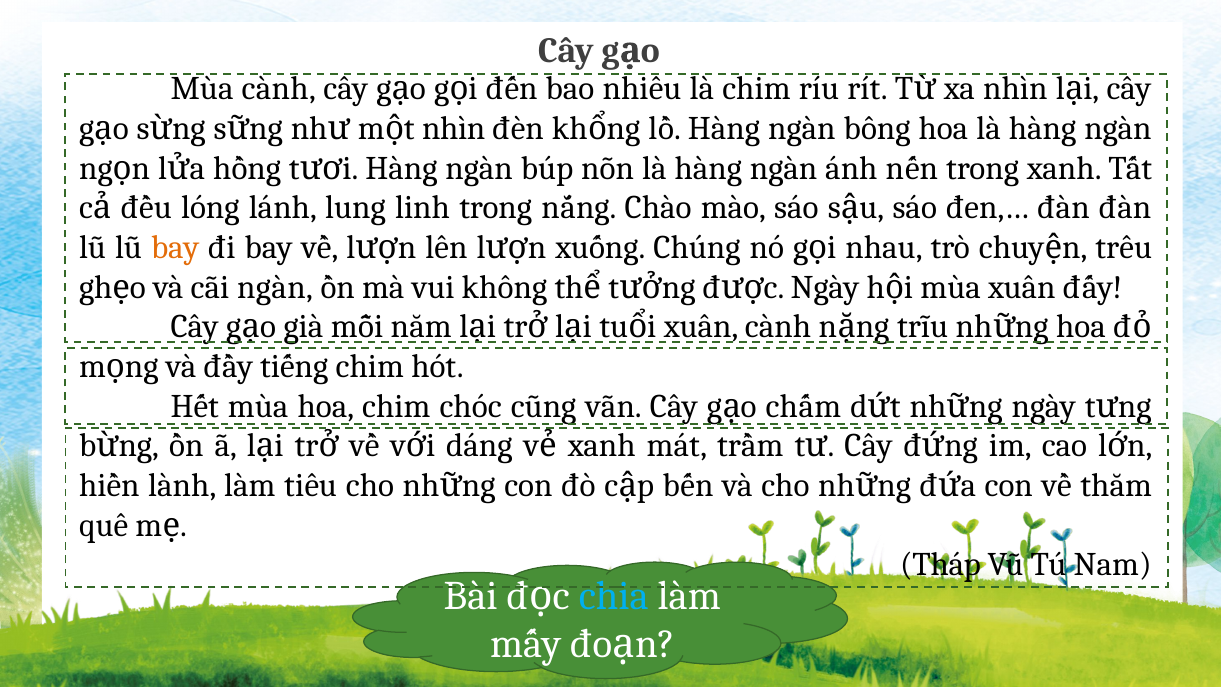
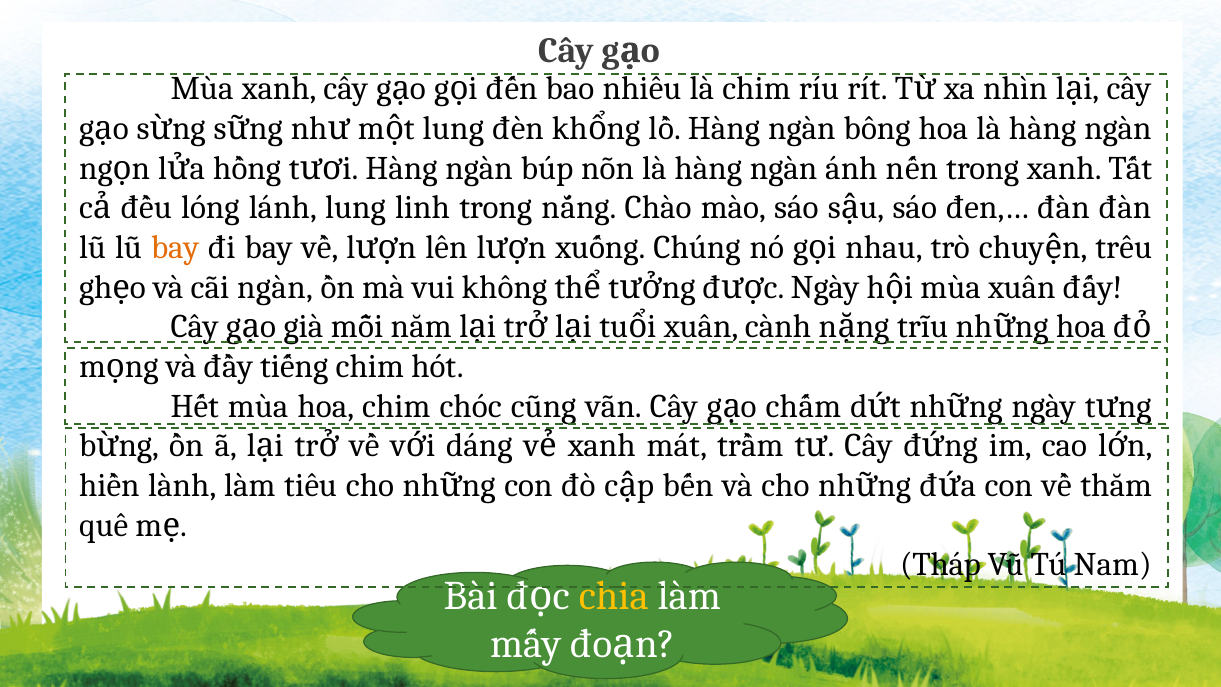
Mùa cành: cành -> xanh
nhìn at (454, 128): nhìn -> lung
chia colour: light blue -> yellow
